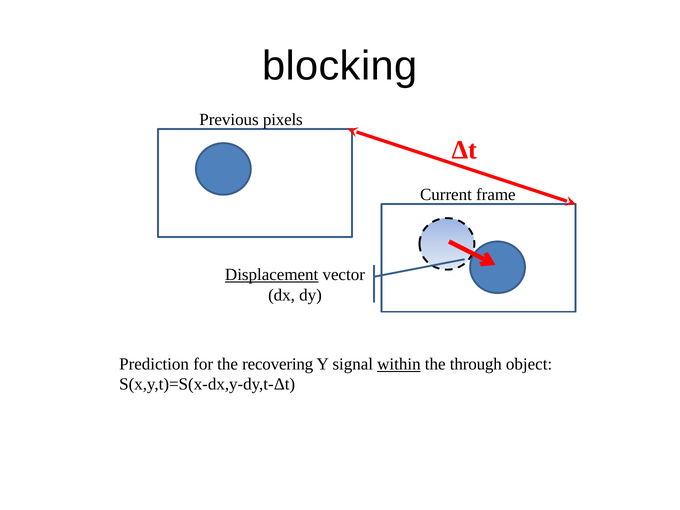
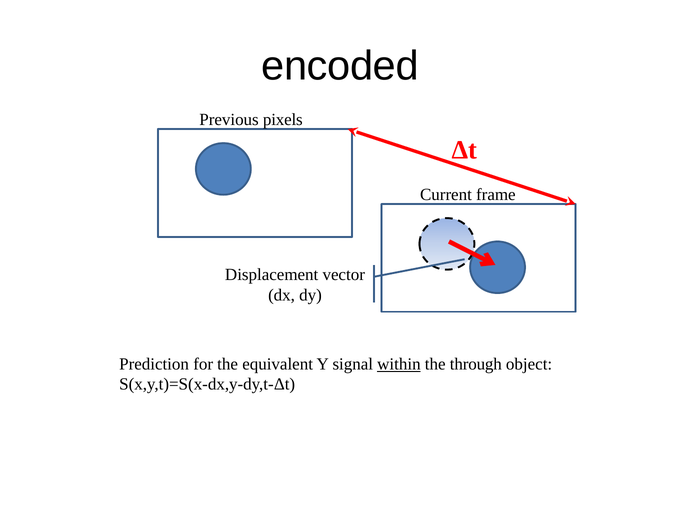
blocking: blocking -> encoded
Displacement underline: present -> none
recovering: recovering -> equivalent
